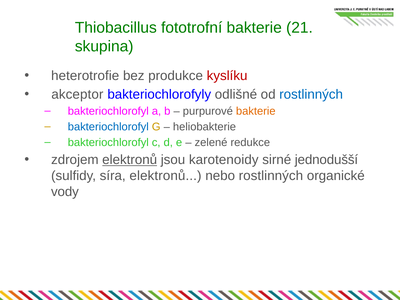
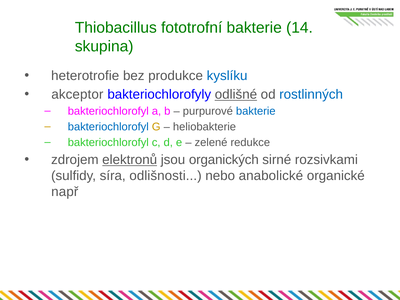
21: 21 -> 14
kyslíku colour: red -> blue
odlišné underline: none -> present
bakterie at (256, 111) colour: orange -> blue
karotenoidy: karotenoidy -> organických
jednodušší: jednodušší -> rozsivkami
síra elektronů: elektronů -> odlišnosti
nebo rostlinných: rostlinných -> anabolické
vody: vody -> např
